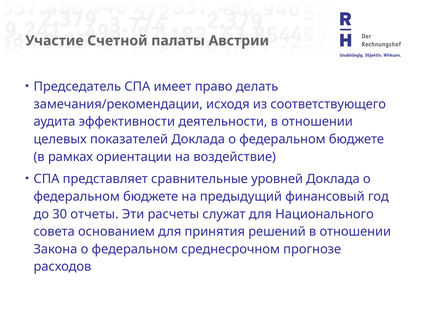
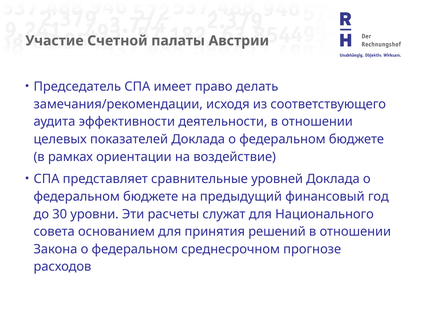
отчеты: отчеты -> уровни
